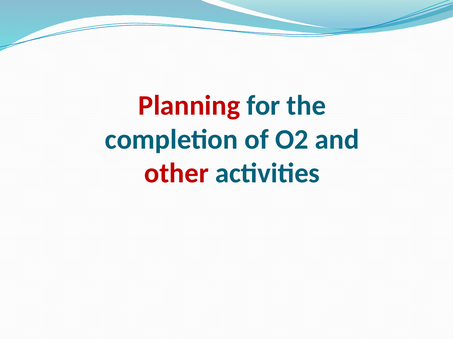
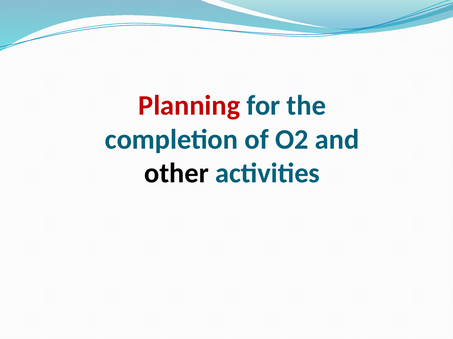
other colour: red -> black
